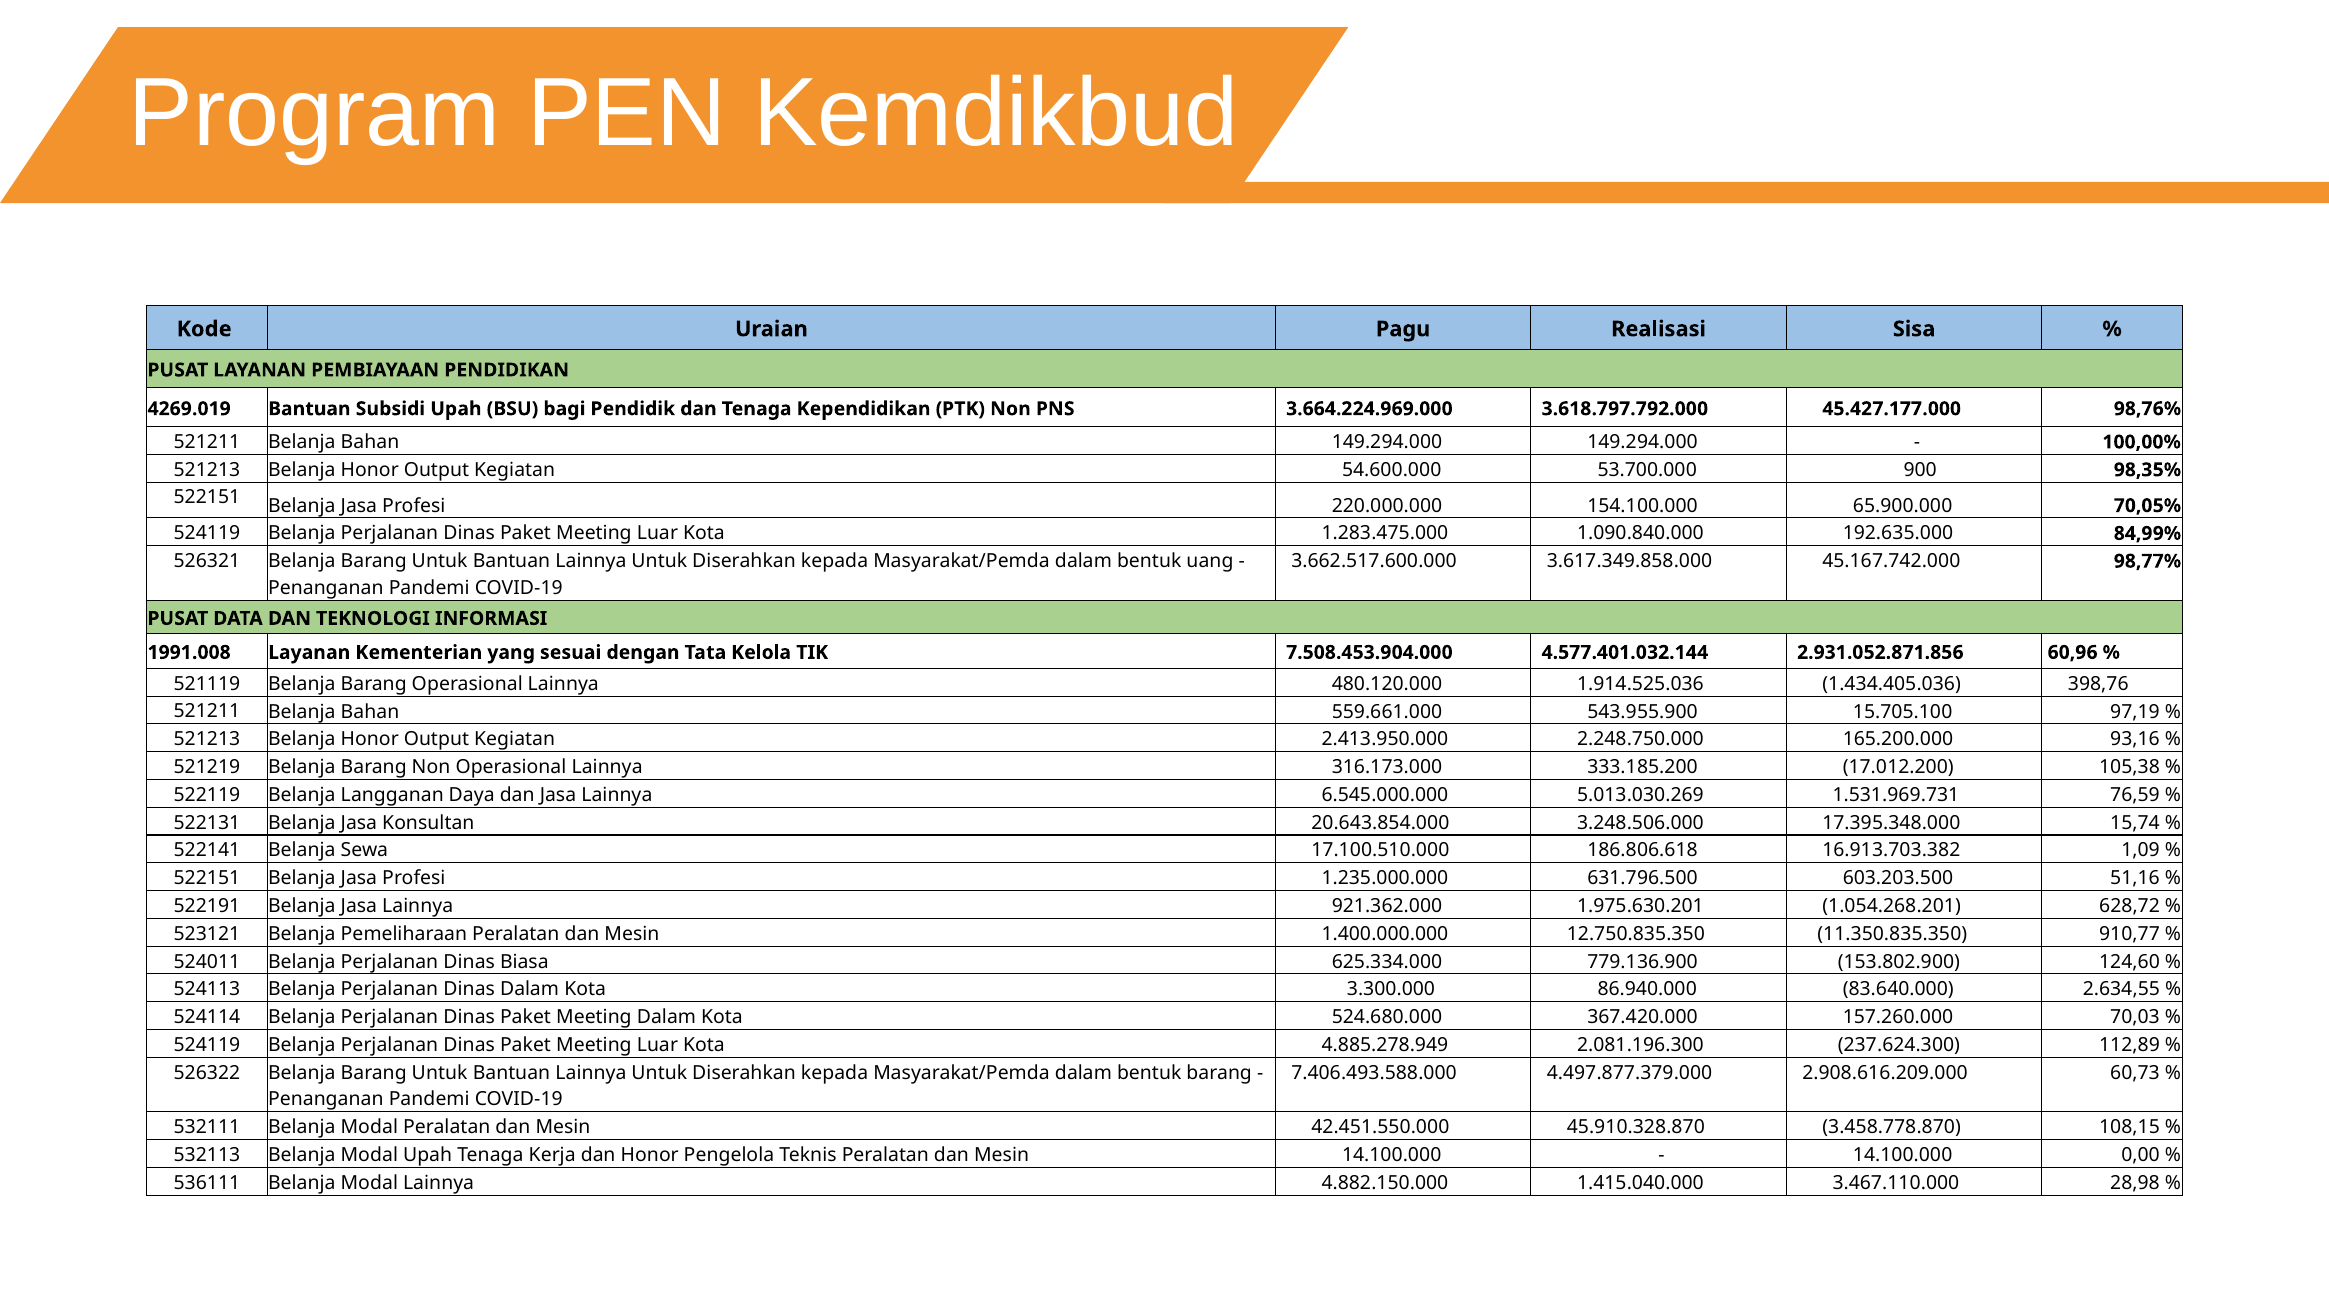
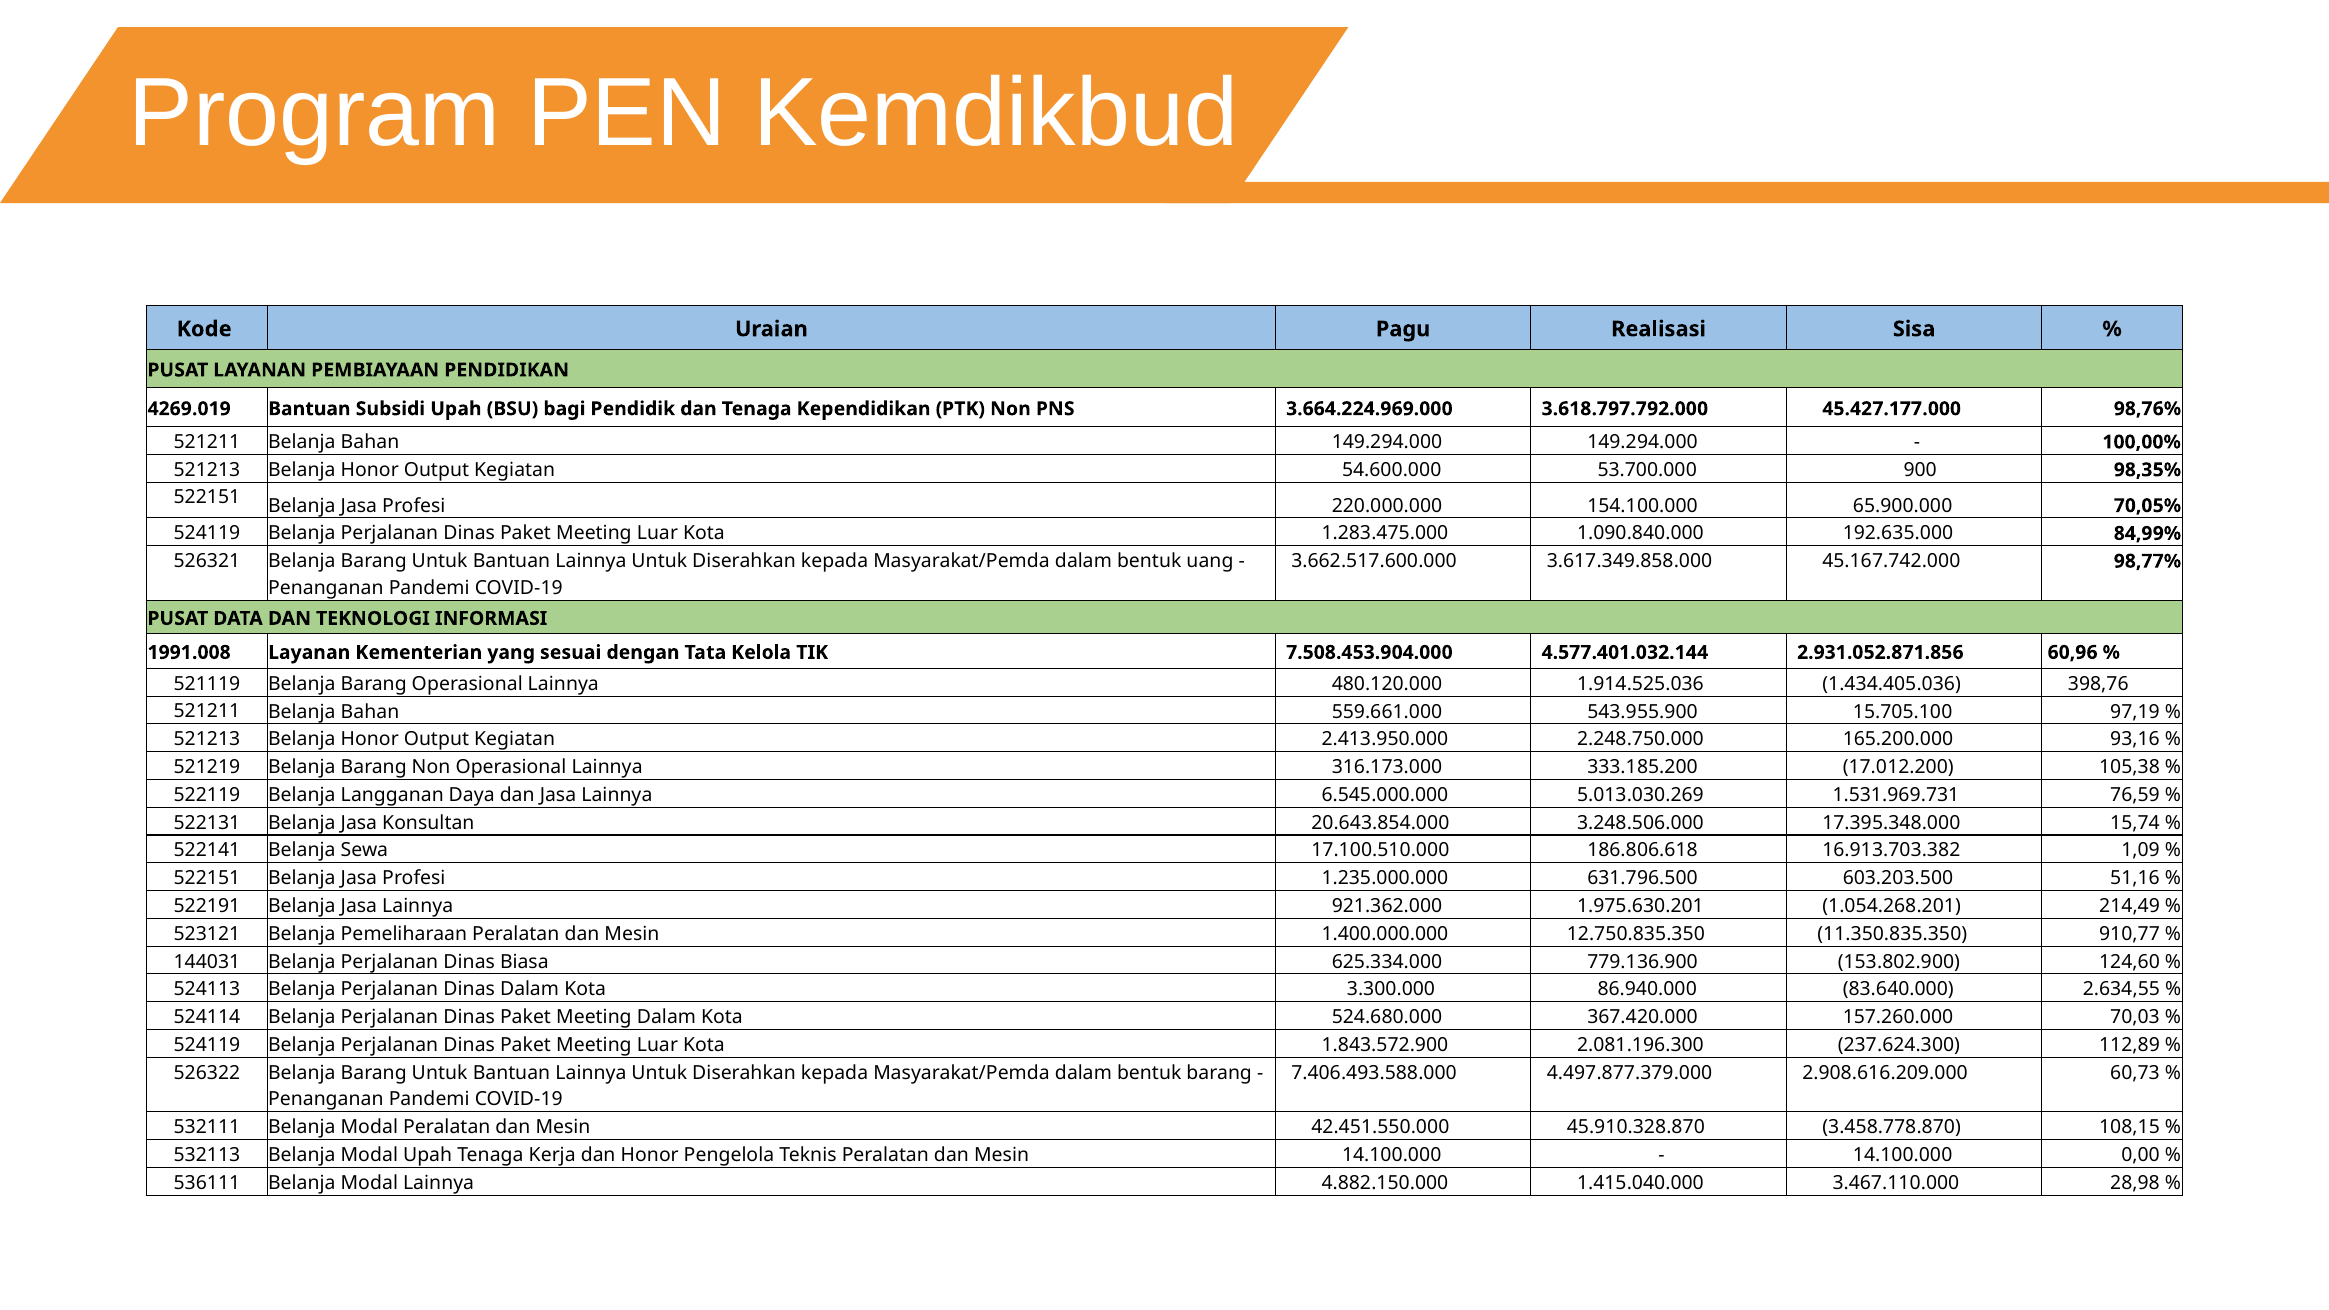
628,72: 628,72 -> 214,49
524011: 524011 -> 144031
4.885.278.949: 4.885.278.949 -> 1.843.572.900
